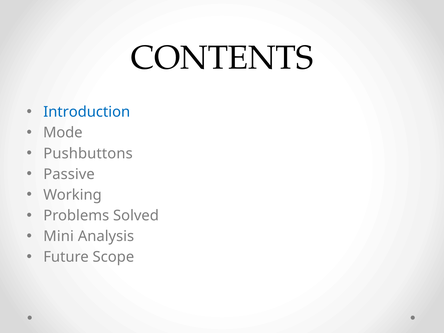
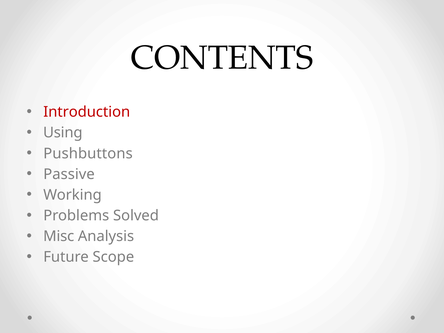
Introduction colour: blue -> red
Mode: Mode -> Using
Mini: Mini -> Misc
